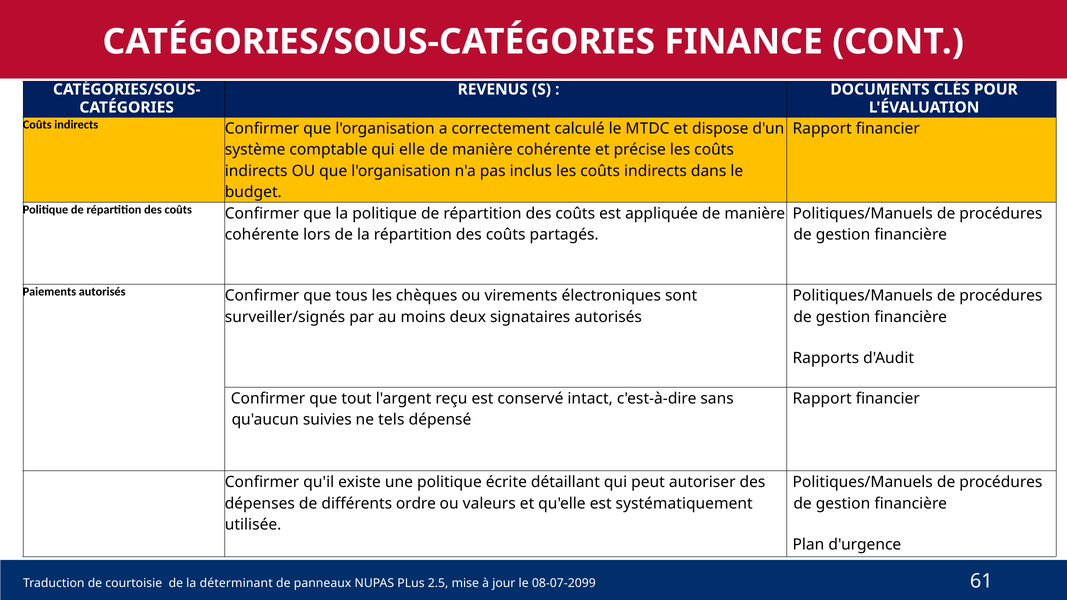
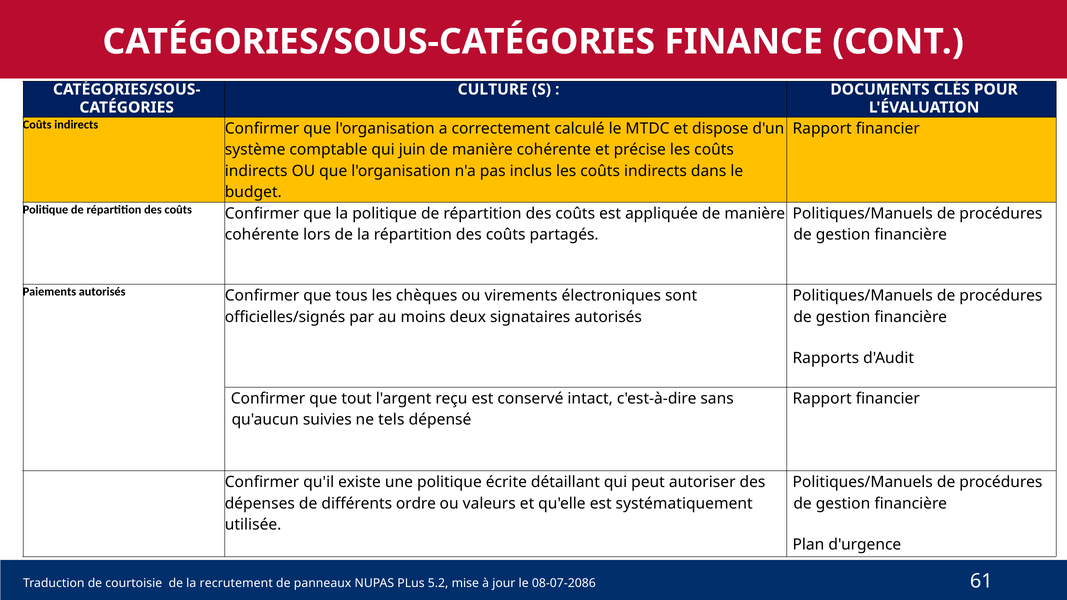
REVENUS: REVENUS -> CULTURE
elle: elle -> juin
surveiller/signés: surveiller/signés -> officielles/signés
déterminant: déterminant -> recrutement
2.5: 2.5 -> 5.2
08-07-2099: 08-07-2099 -> 08-07-2086
